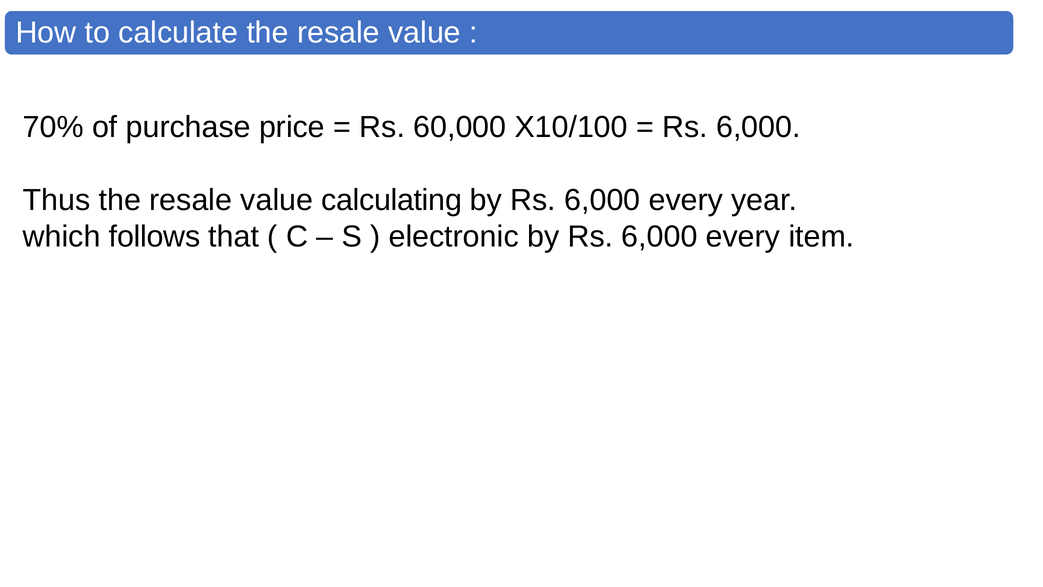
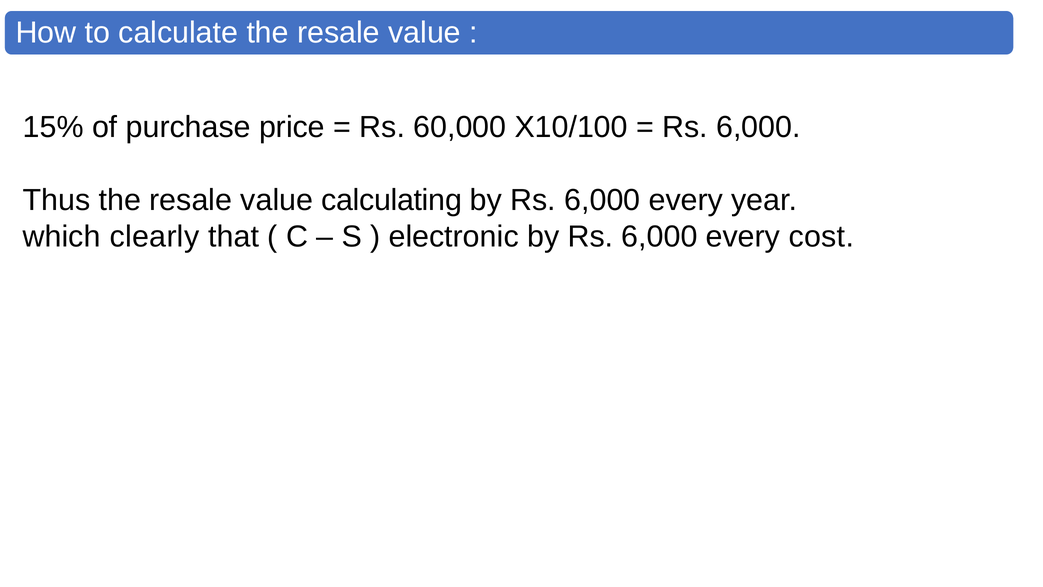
70%: 70% -> 15%
follows: follows -> clearly
item: item -> cost
